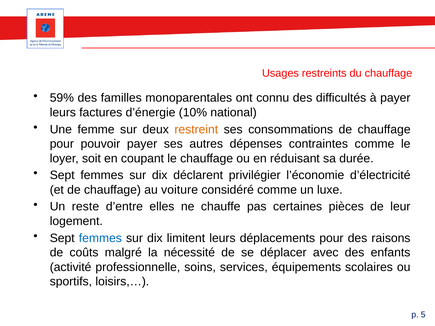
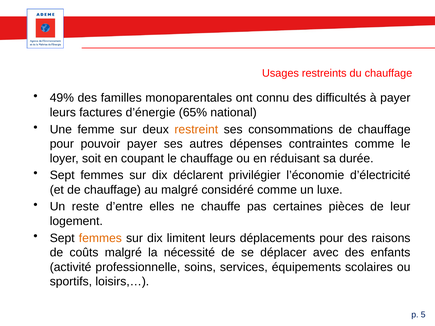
59%: 59% -> 49%
10%: 10% -> 65%
au voiture: voiture -> malgré
femmes at (100, 238) colour: blue -> orange
